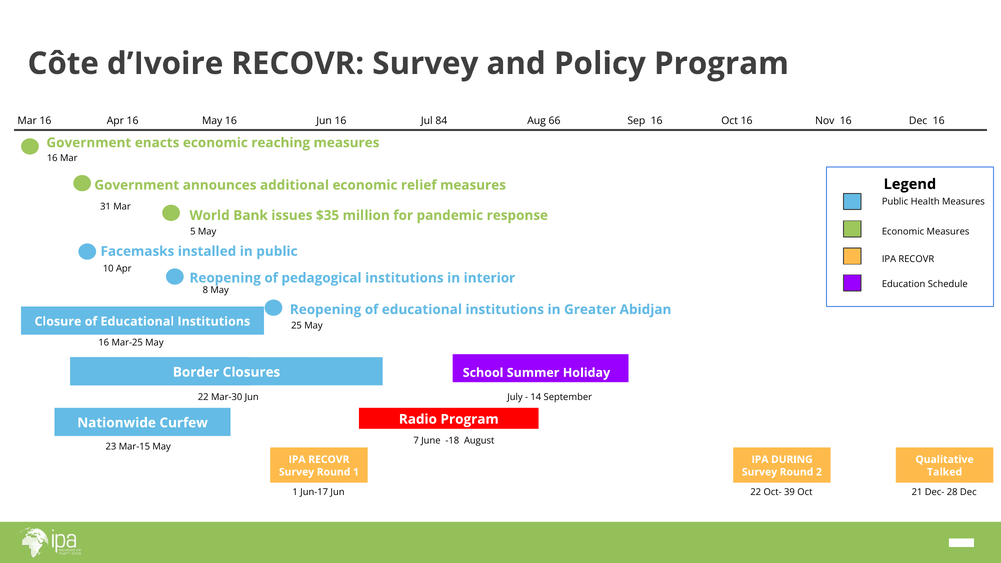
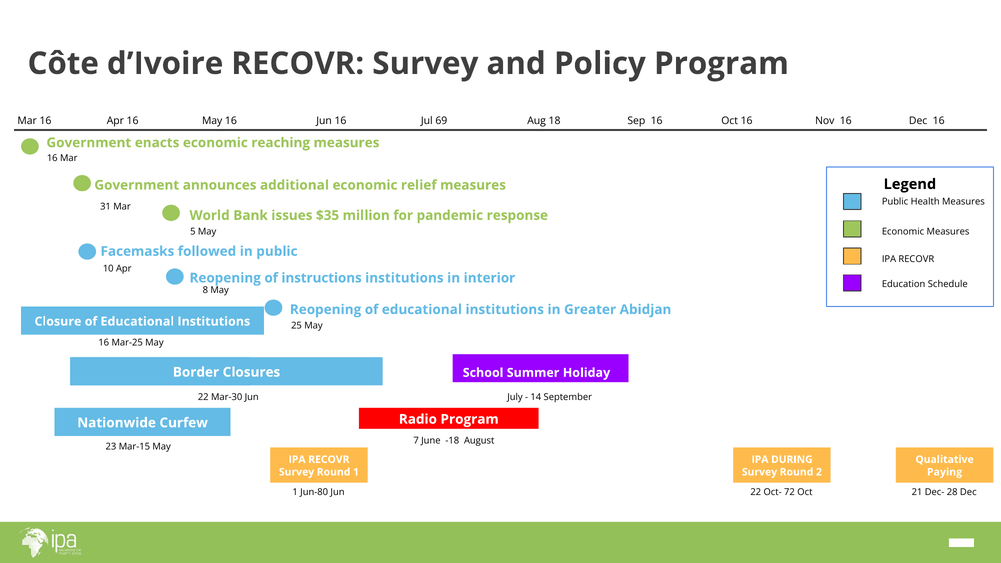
84: 84 -> 69
66: 66 -> 18
installed: installed -> followed
pedagogical: pedagogical -> instructions
Talked: Talked -> Paying
Jun-17: Jun-17 -> Jun-80
39: 39 -> 72
